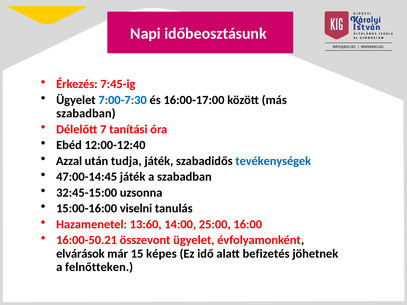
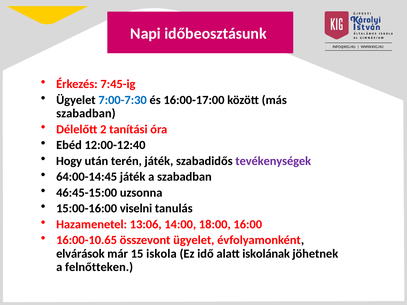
7: 7 -> 2
Azzal: Azzal -> Hogy
tudja: tudja -> terén
tevékenységek colour: blue -> purple
47:00-14:45: 47:00-14:45 -> 64:00-14:45
32:45-15:00: 32:45-15:00 -> 46:45-15:00
13:60: 13:60 -> 13:06
25:00: 25:00 -> 18:00
16:00-50.21: 16:00-50.21 -> 16:00-10.65
képes: képes -> iskola
befizetés: befizetés -> iskolának
